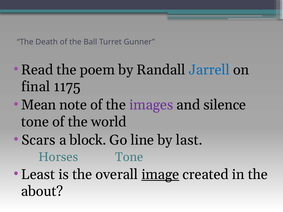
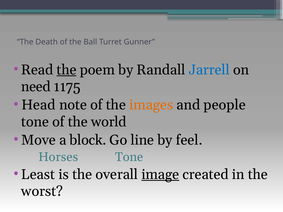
the at (67, 70) underline: none -> present
final: final -> need
Mean: Mean -> Head
images colour: purple -> orange
silence: silence -> people
Scars: Scars -> Move
last: last -> feel
about: about -> worst
